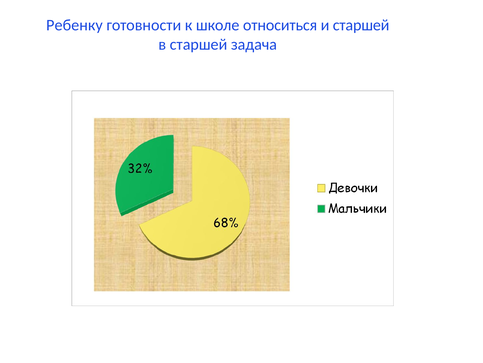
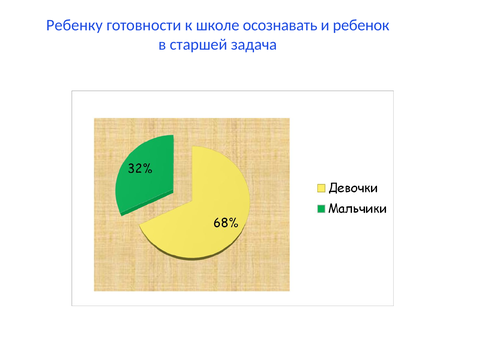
относиться: относиться -> осознавать
и старшей: старшей -> ребенок
